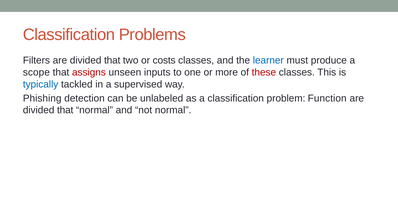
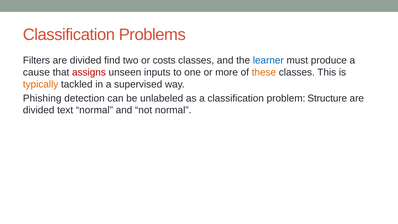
that at (112, 60): that -> find
scope: scope -> cause
these colour: red -> orange
typically colour: blue -> orange
Function: Function -> Structure
that at (65, 110): that -> text
